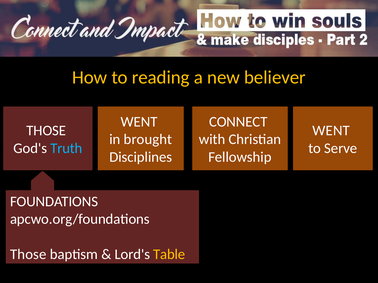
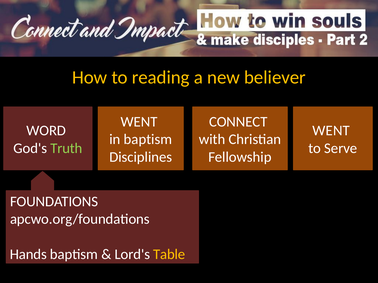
THOSE at (46, 131): THOSE -> WORD
in brought: brought -> baptism
Truth colour: light blue -> light green
Those at (28, 255): Those -> Hands
